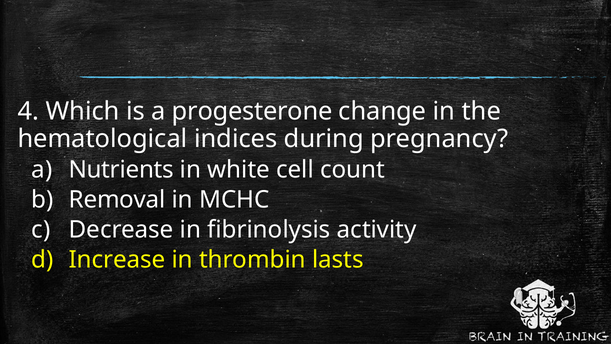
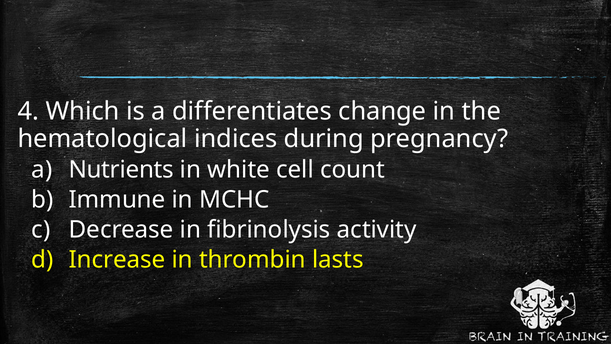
progesterone: progesterone -> differentiates
Removal: Removal -> Immune
